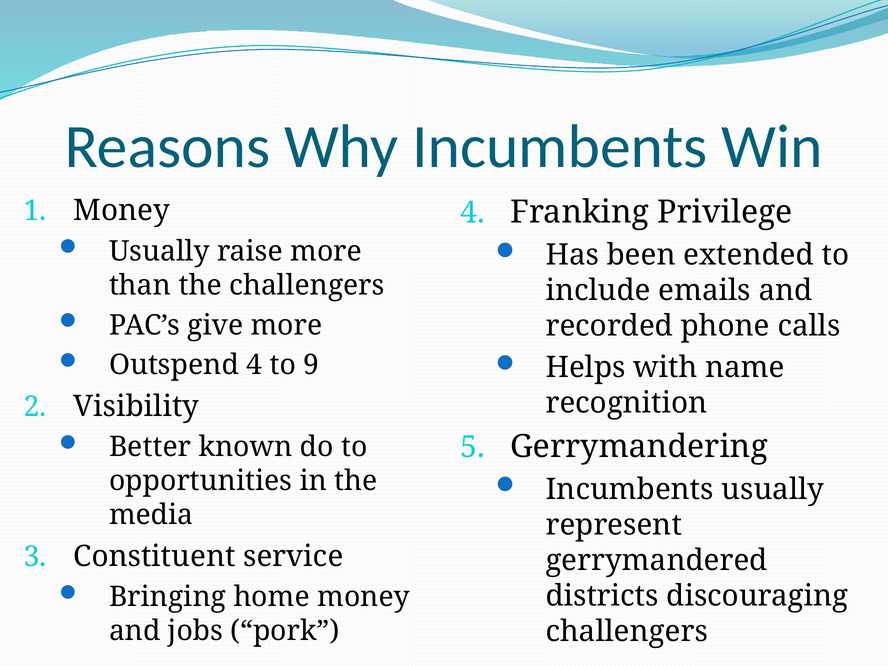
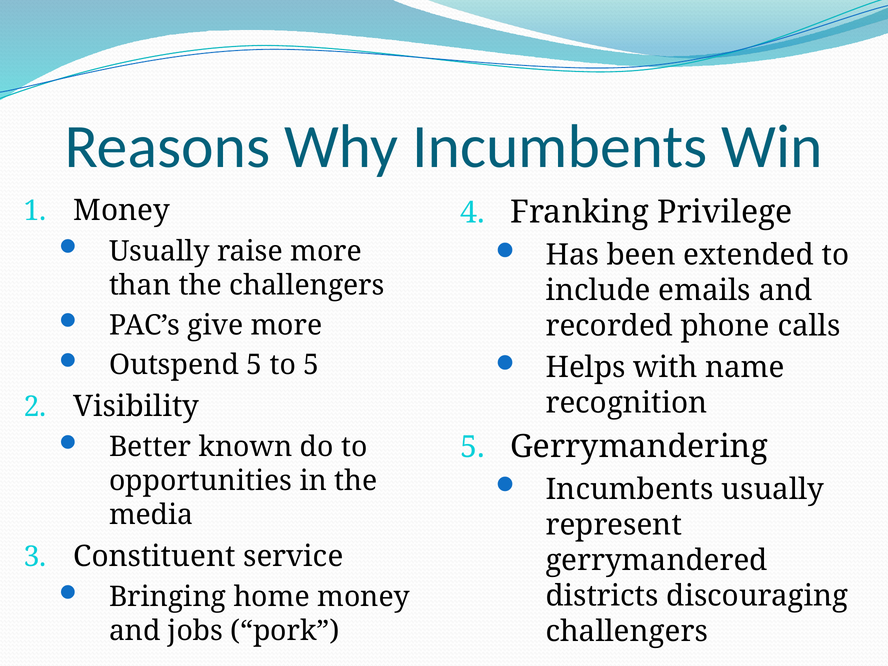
Outspend 4: 4 -> 5
to 9: 9 -> 5
